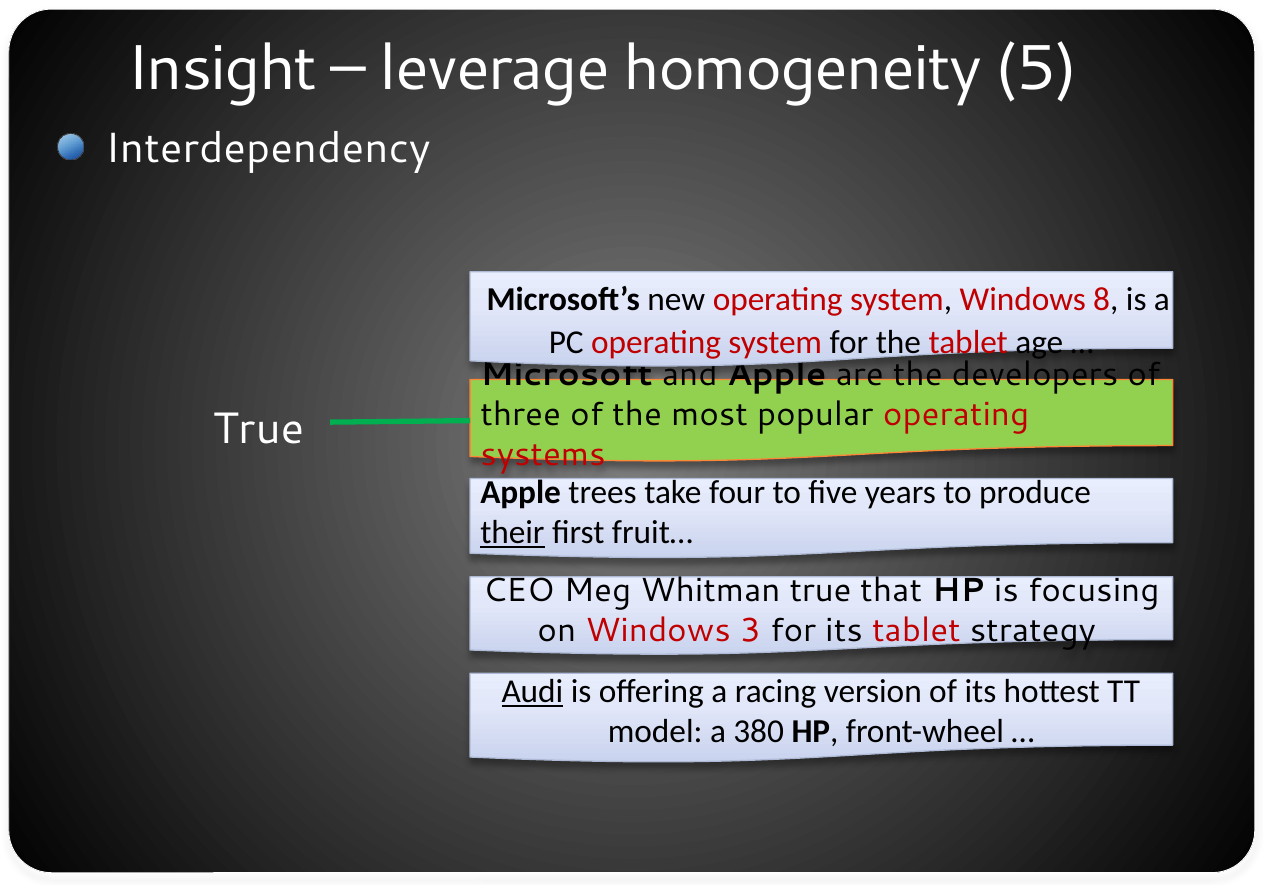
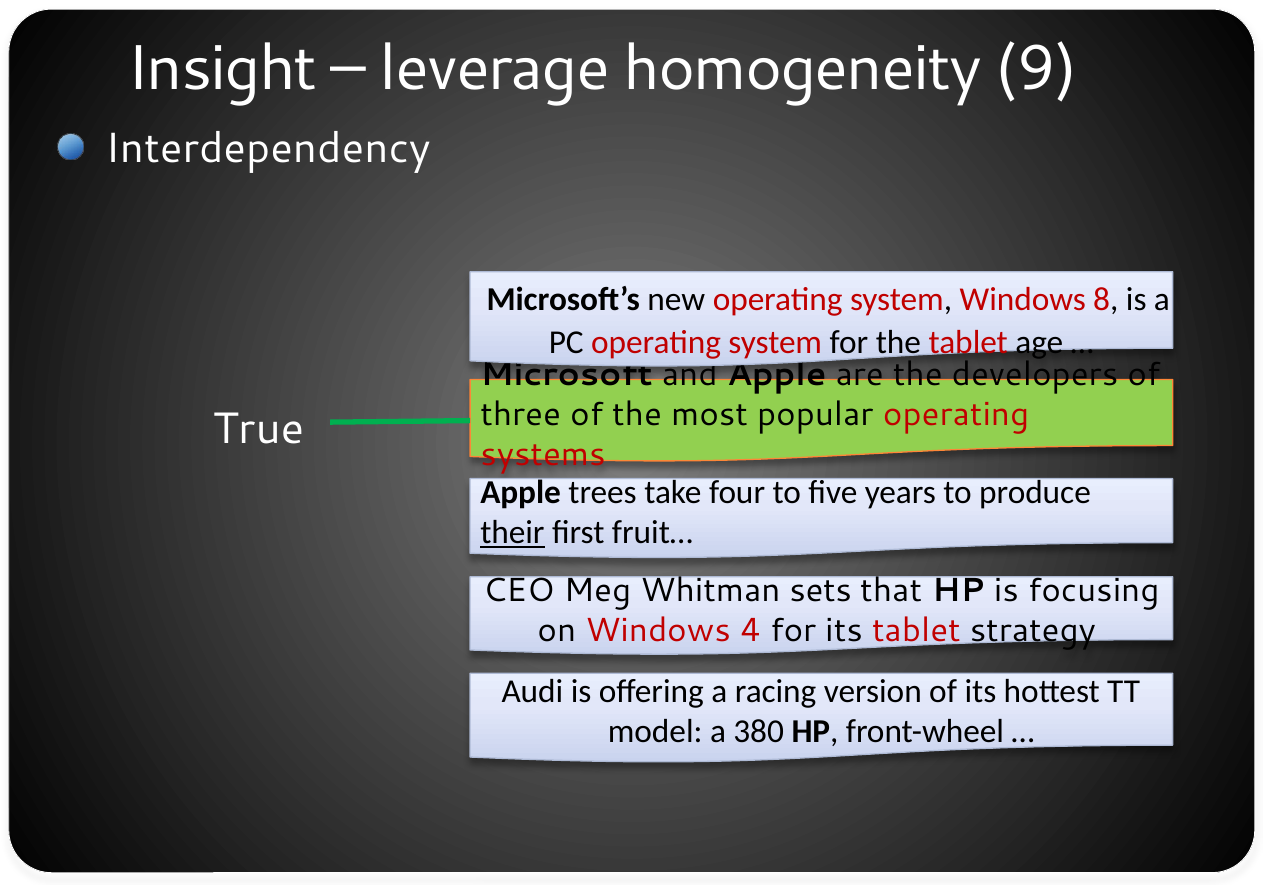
5: 5 -> 9
Whitman true: true -> sets
3: 3 -> 4
Audi underline: present -> none
